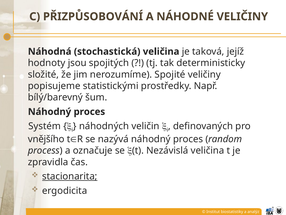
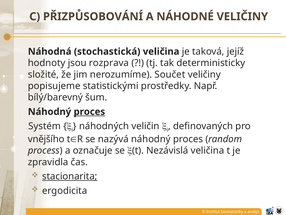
spojitých: spojitých -> rozprava
Spojité: Spojité -> Součet
proces at (89, 111) underline: none -> present
